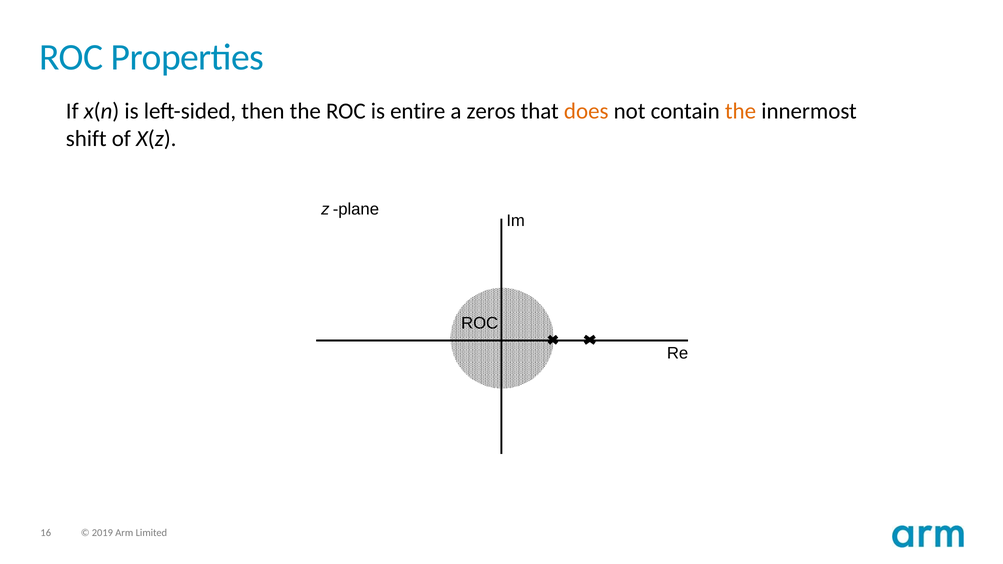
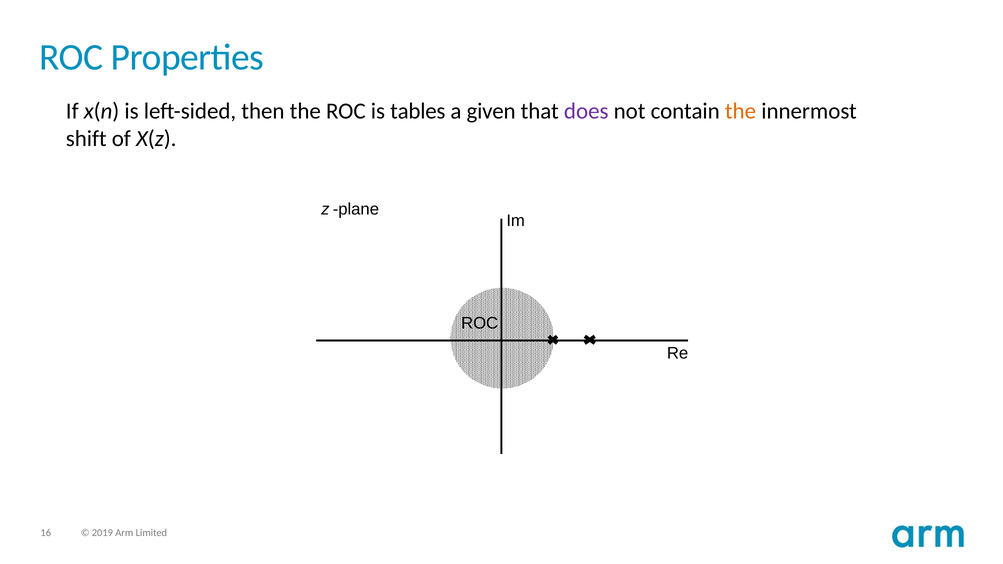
entire: entire -> tables
zeros: zeros -> given
does colour: orange -> purple
